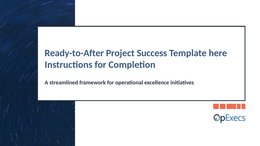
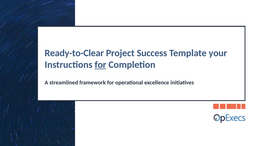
Ready-to-After: Ready-to-After -> Ready-to-Clear
here: here -> your
for at (100, 65) underline: none -> present
